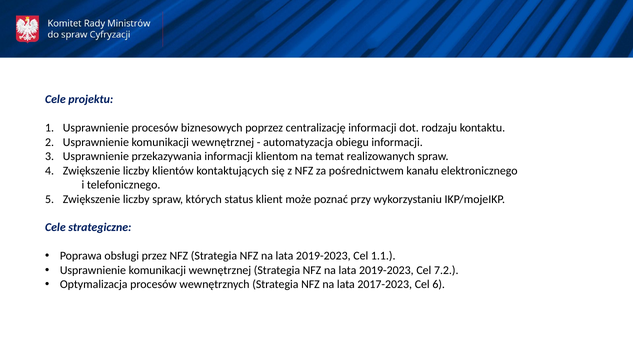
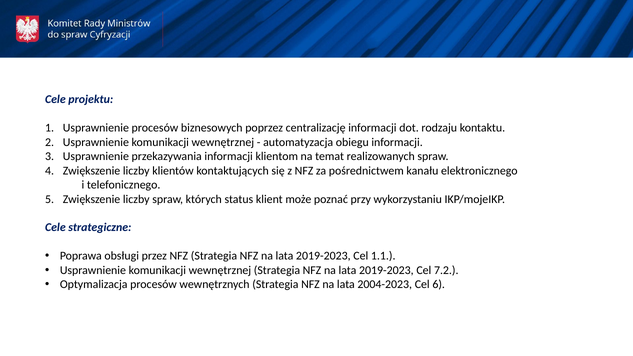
2017-2023: 2017-2023 -> 2004-2023
